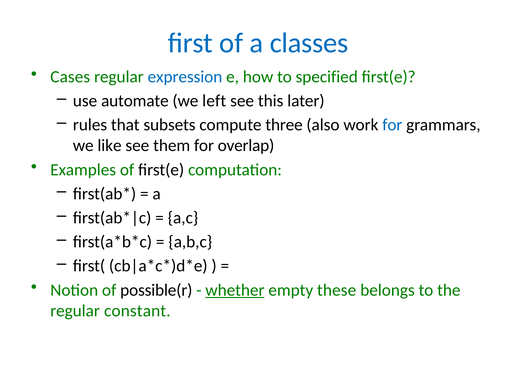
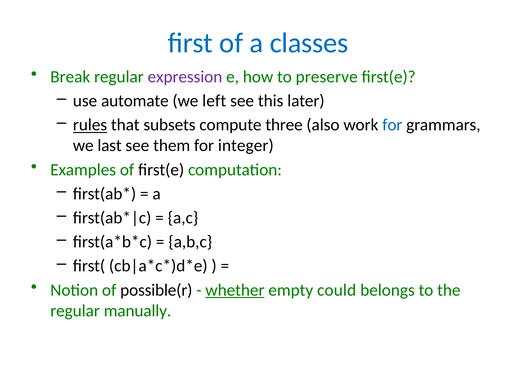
Cases: Cases -> Break
expression colour: blue -> purple
specified: specified -> preserve
rules underline: none -> present
like: like -> last
overlap: overlap -> integer
these: these -> could
constant: constant -> manually
